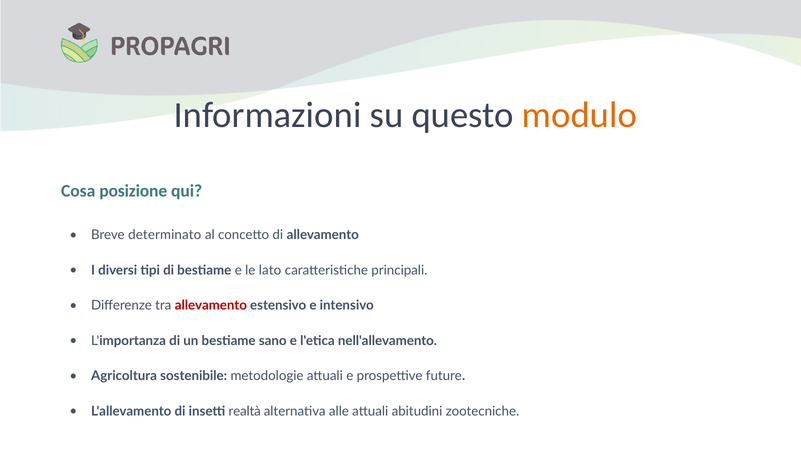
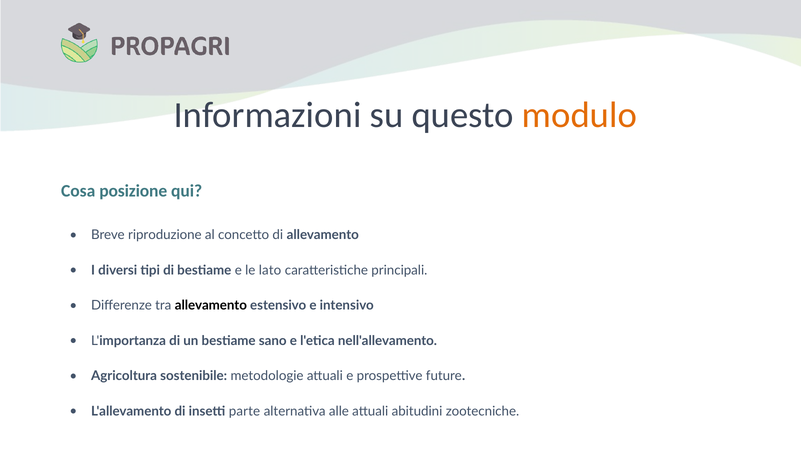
determinato: determinato -> riproduzione
allevamento at (211, 305) colour: red -> black
realtà: realtà -> parte
